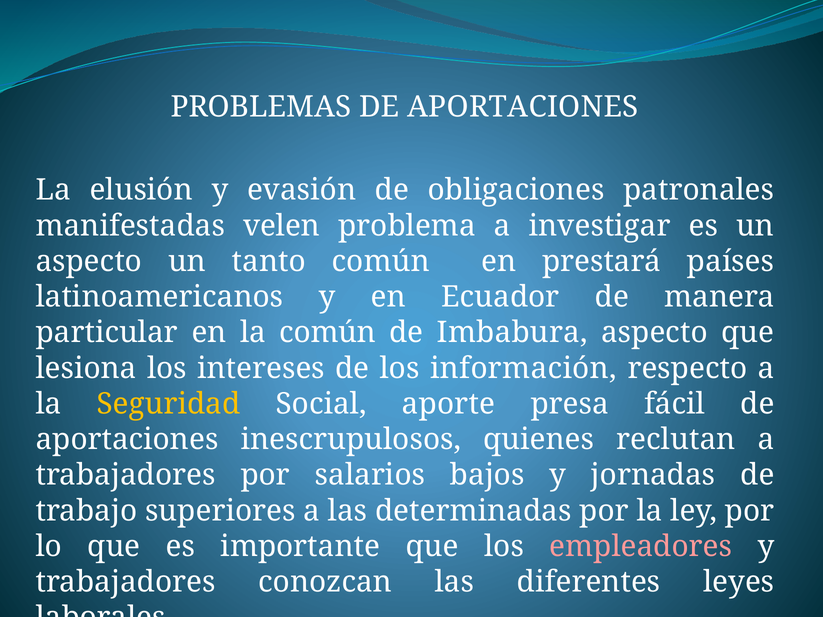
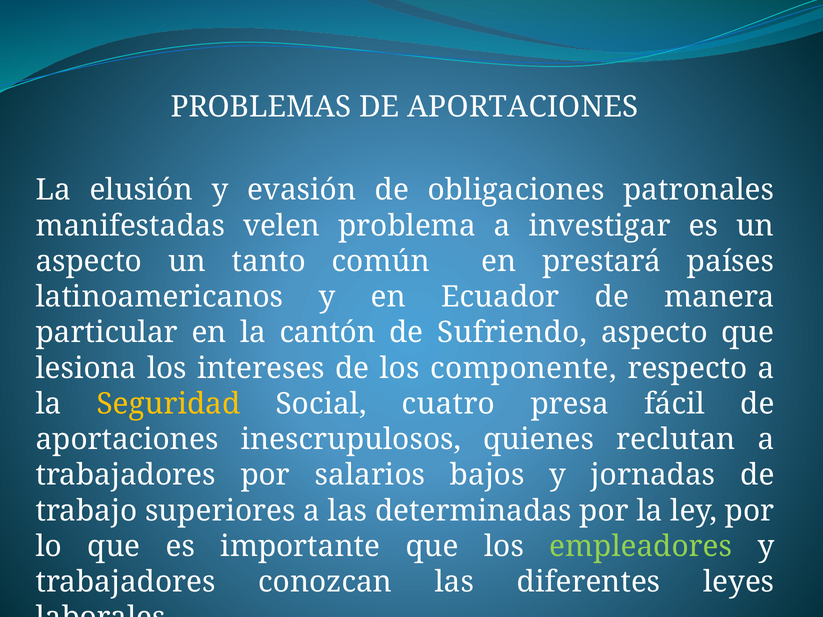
la común: común -> cantón
Imbabura: Imbabura -> Sufriendo
información: información -> componente
aporte: aporte -> cuatro
empleadores colour: pink -> light green
